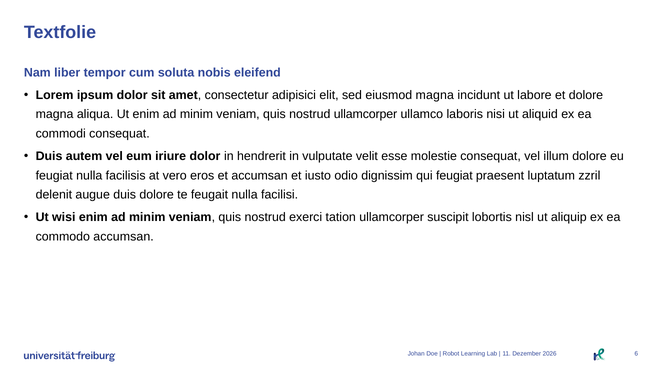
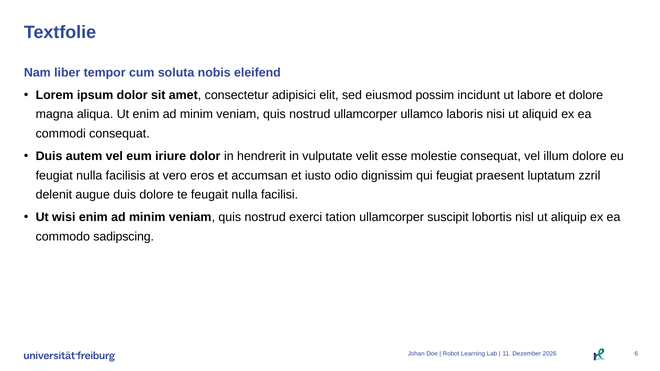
eiusmod magna: magna -> possim
commodo accumsan: accumsan -> sadipscing
